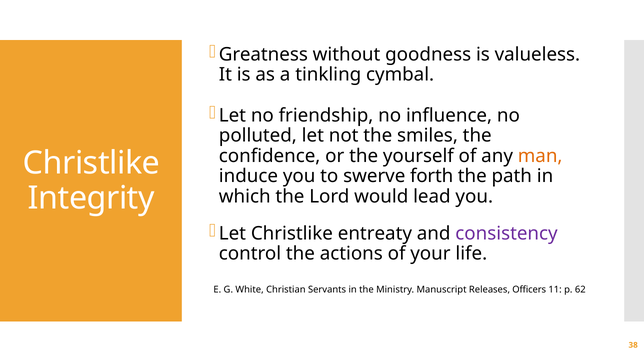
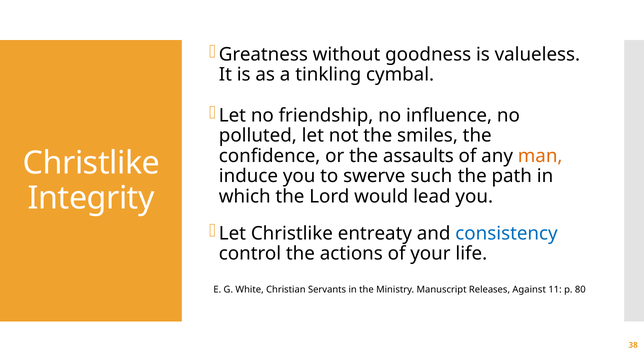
yourself: yourself -> assaults
forth: forth -> such
consistency colour: purple -> blue
Officers: Officers -> Against
62: 62 -> 80
